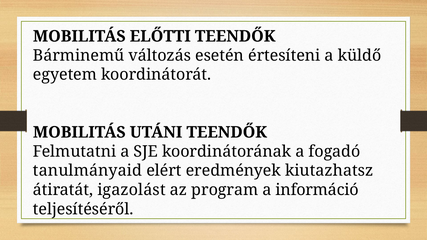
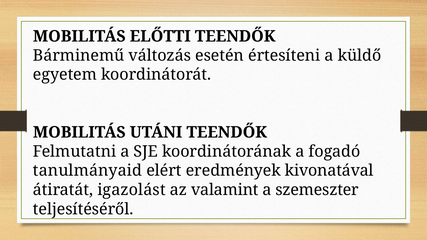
kiutazhatsz: kiutazhatsz -> kivonatával
program: program -> valamint
információ: információ -> szemeszter
